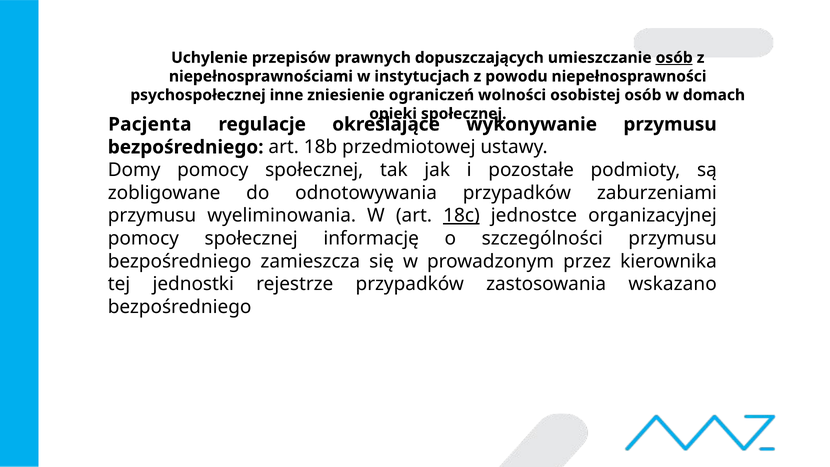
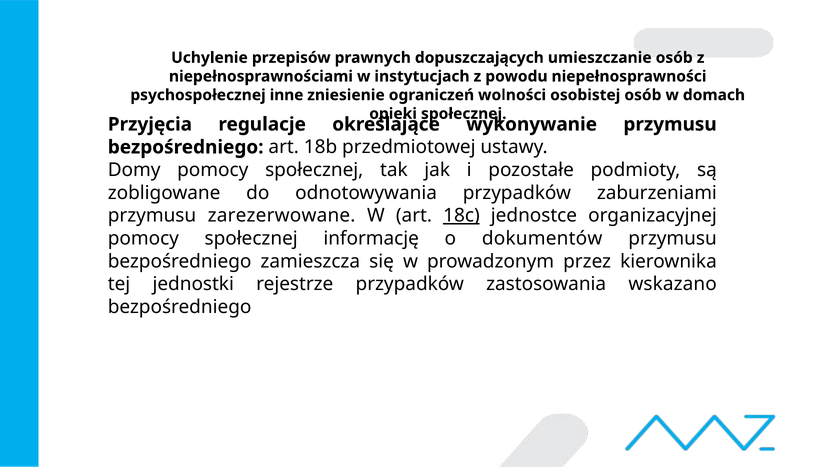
osób at (674, 58) underline: present -> none
Pacjenta: Pacjenta -> Przyjęcia
wyeliminowania: wyeliminowania -> zarezerwowane
szczególności: szczególności -> dokumentów
